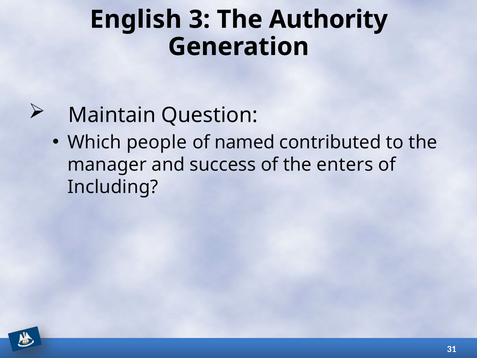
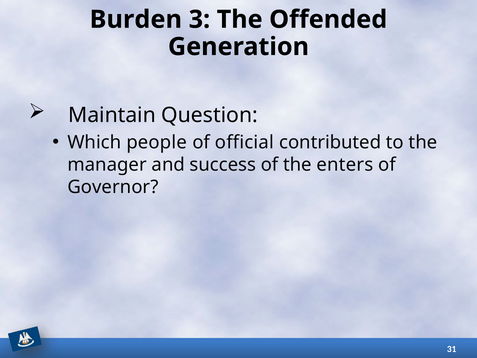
English: English -> Burden
Authority: Authority -> Offended
named: named -> official
Including: Including -> Governor
